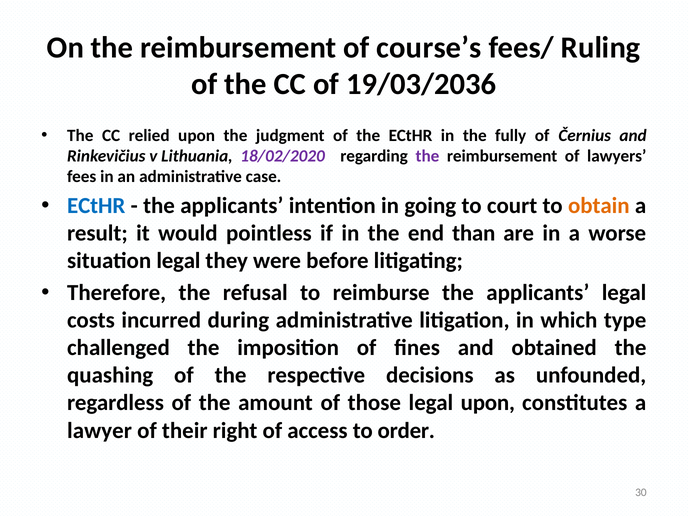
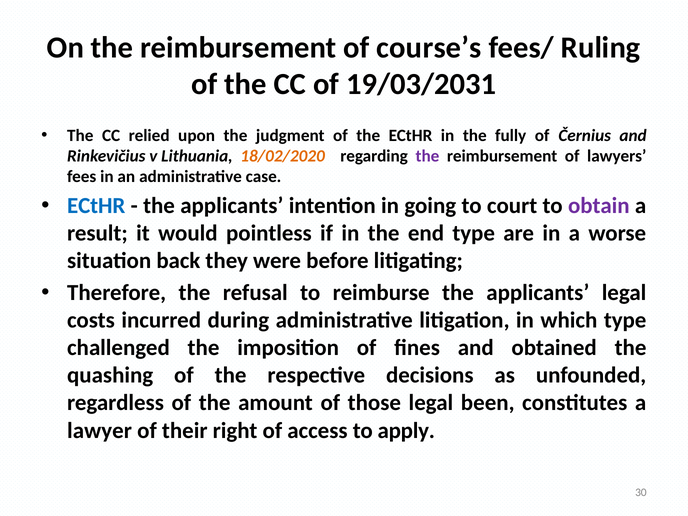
19/03/2036: 19/03/2036 -> 19/03/2031
18/02/2020 colour: purple -> orange
obtain colour: orange -> purple
end than: than -> type
situation legal: legal -> back
legal upon: upon -> been
order: order -> apply
